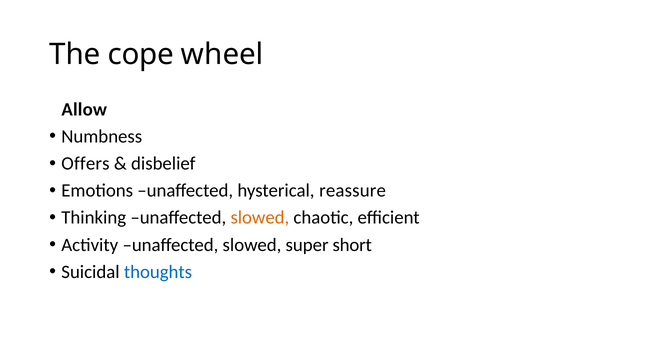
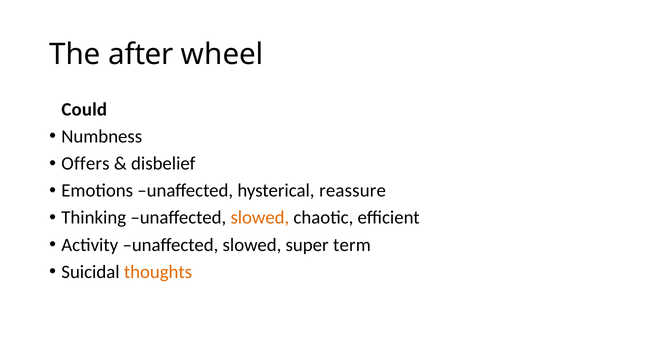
cope: cope -> after
Allow: Allow -> Could
short: short -> term
thoughts colour: blue -> orange
